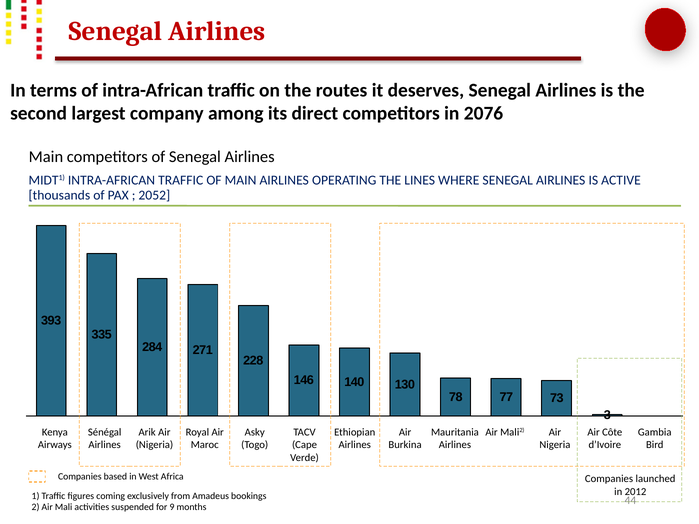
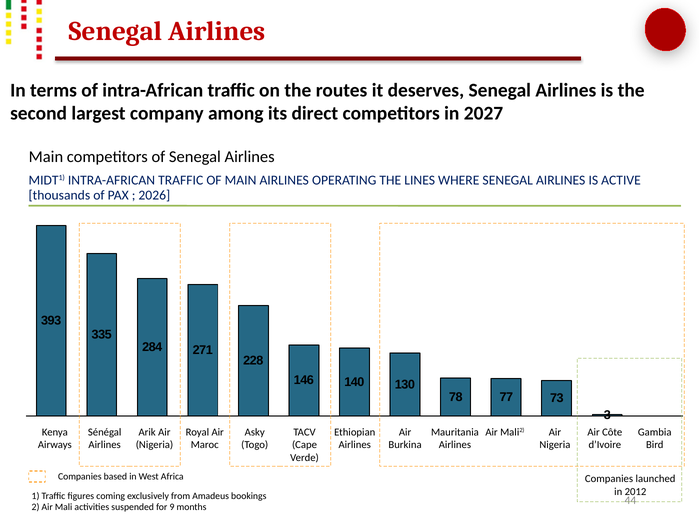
2076: 2076 -> 2027
2052: 2052 -> 2026
